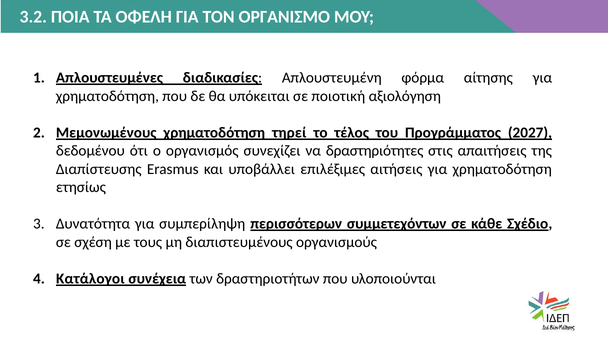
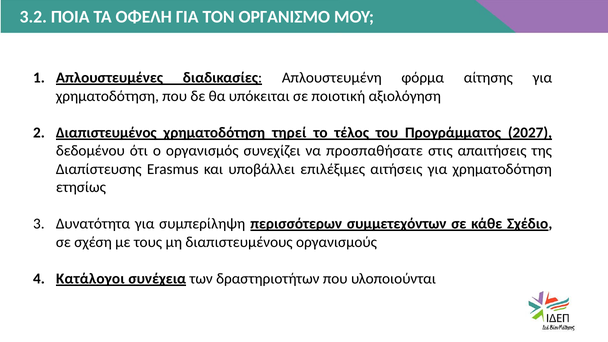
Μεμονωμένους: Μεμονωμένους -> Διαπιστευμένος
δραστηριότητες: δραστηριότητες -> προσπαθήσατε
